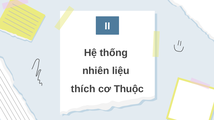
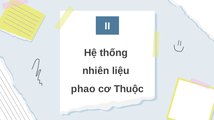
thích: thích -> phao
